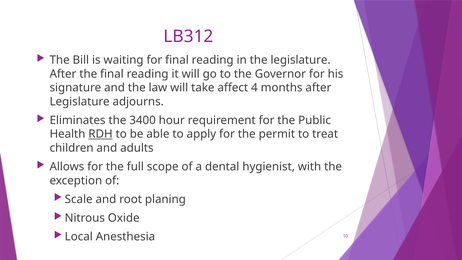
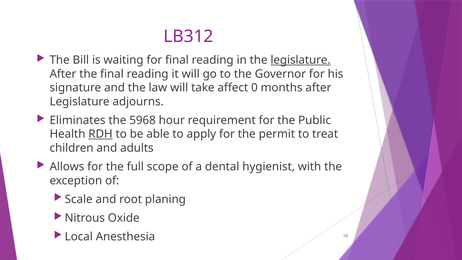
legislature at (301, 60) underline: none -> present
4: 4 -> 0
3400: 3400 -> 5968
